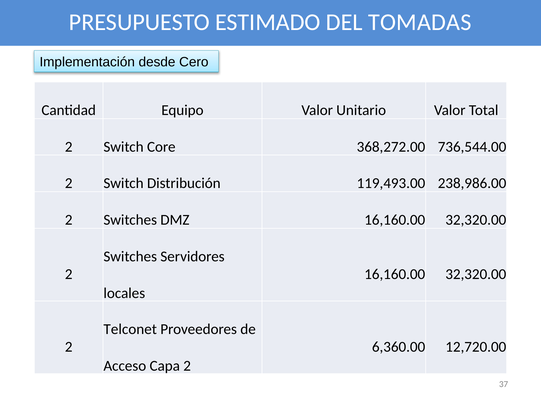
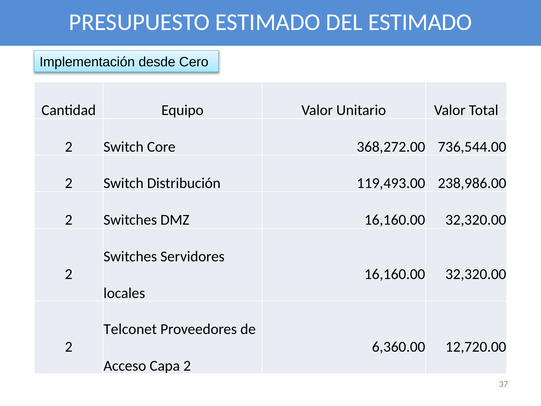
DEL TOMADAS: TOMADAS -> ESTIMADO
